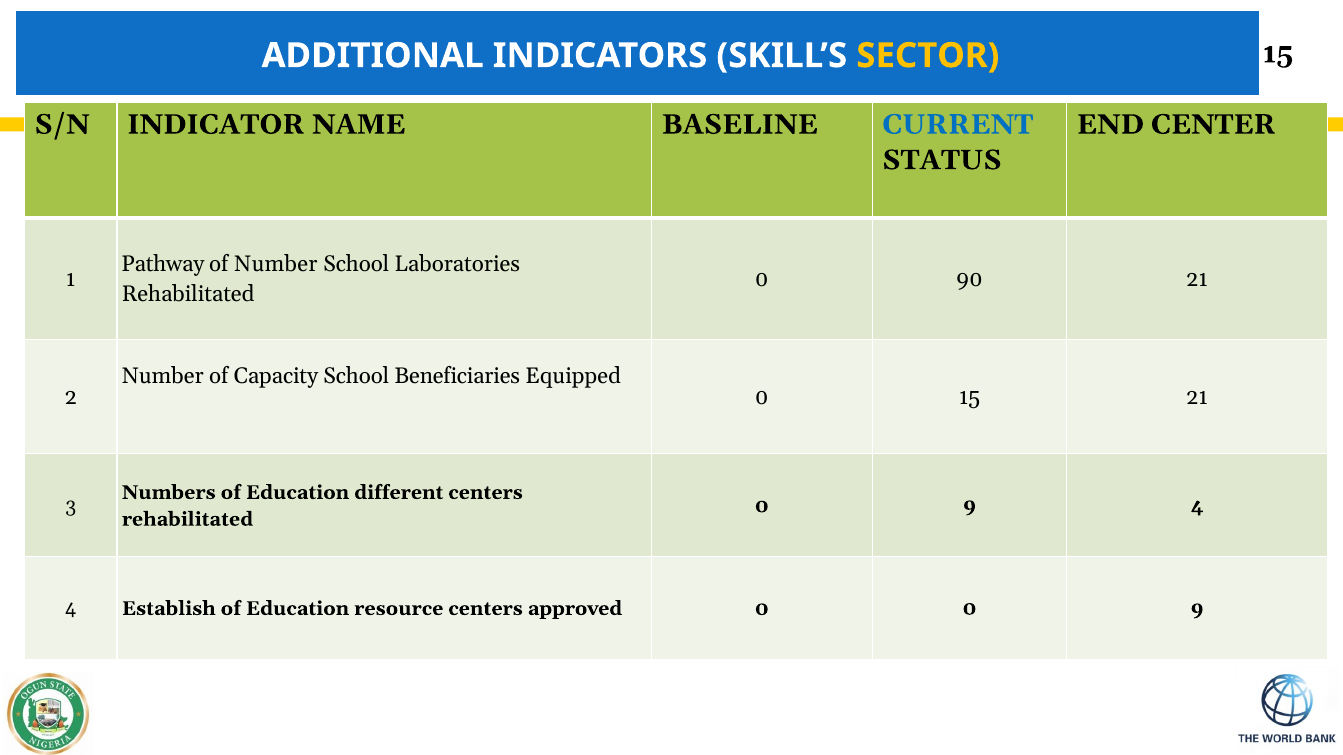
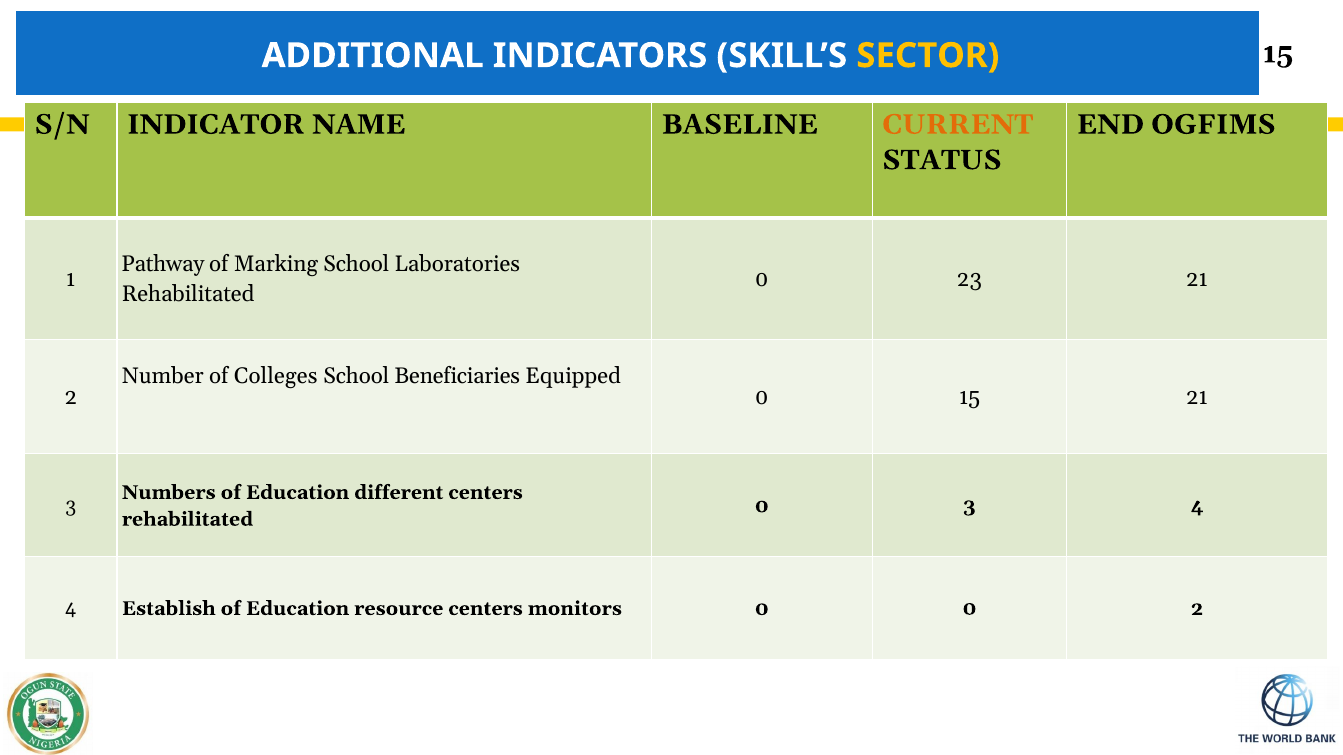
CURRENT colour: blue -> orange
CENTER: CENTER -> OGFIMS
of Number: Number -> Marking
90: 90 -> 23
Capacity: Capacity -> Colleges
9 at (970, 506): 9 -> 3
approved: approved -> monitors
0 0 9: 9 -> 2
